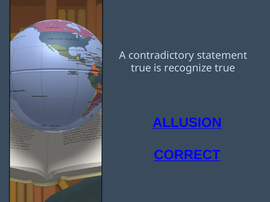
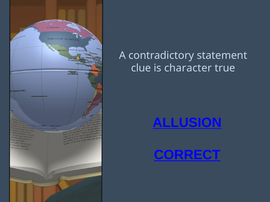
true at (141, 68): true -> clue
recognize: recognize -> character
